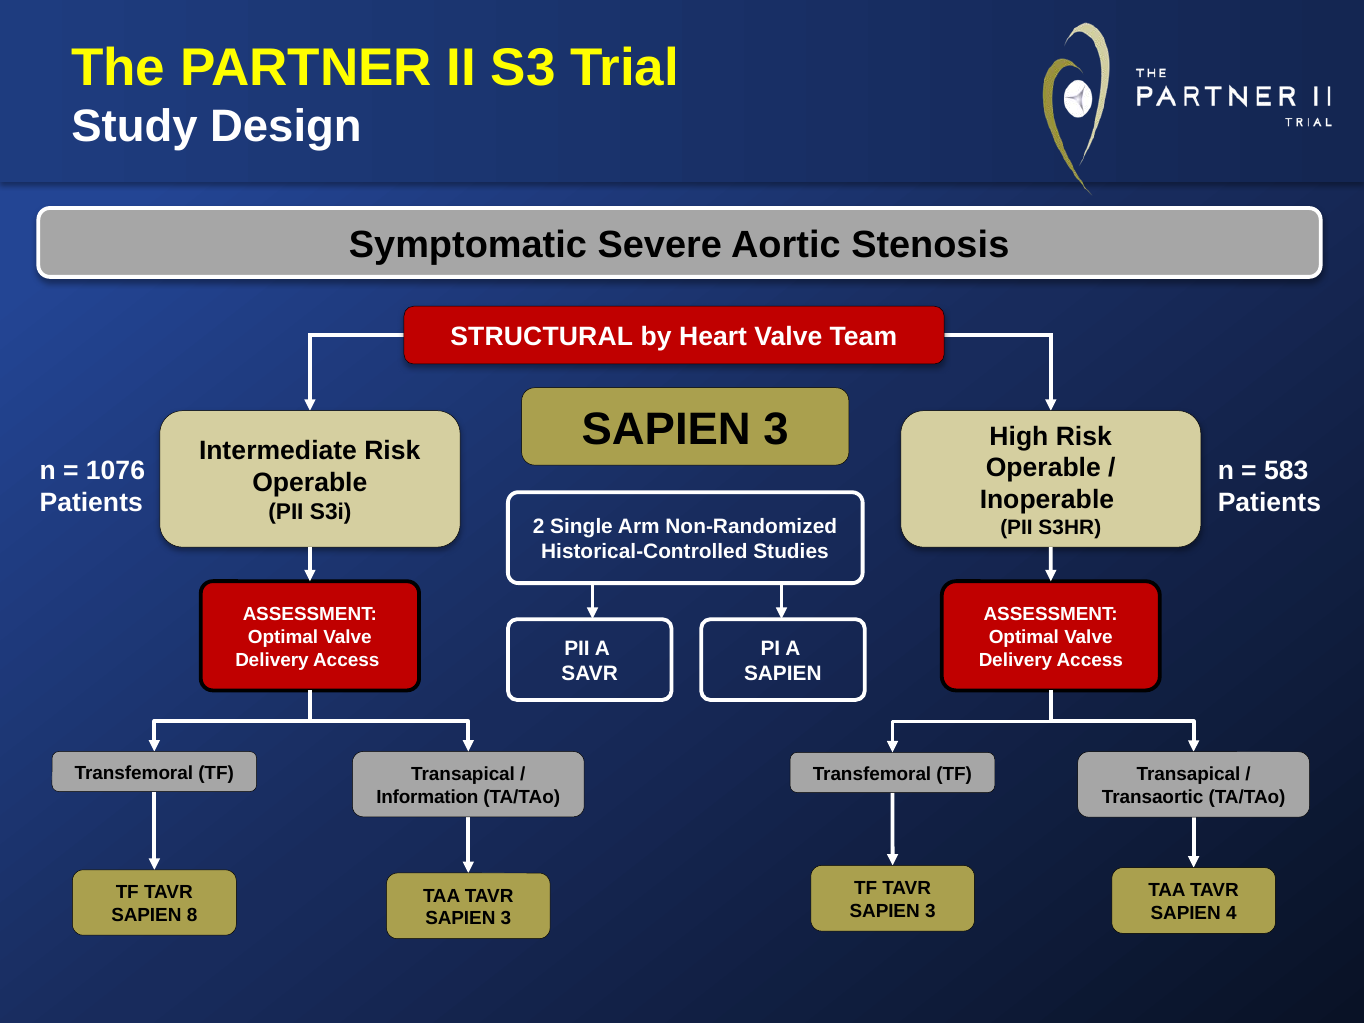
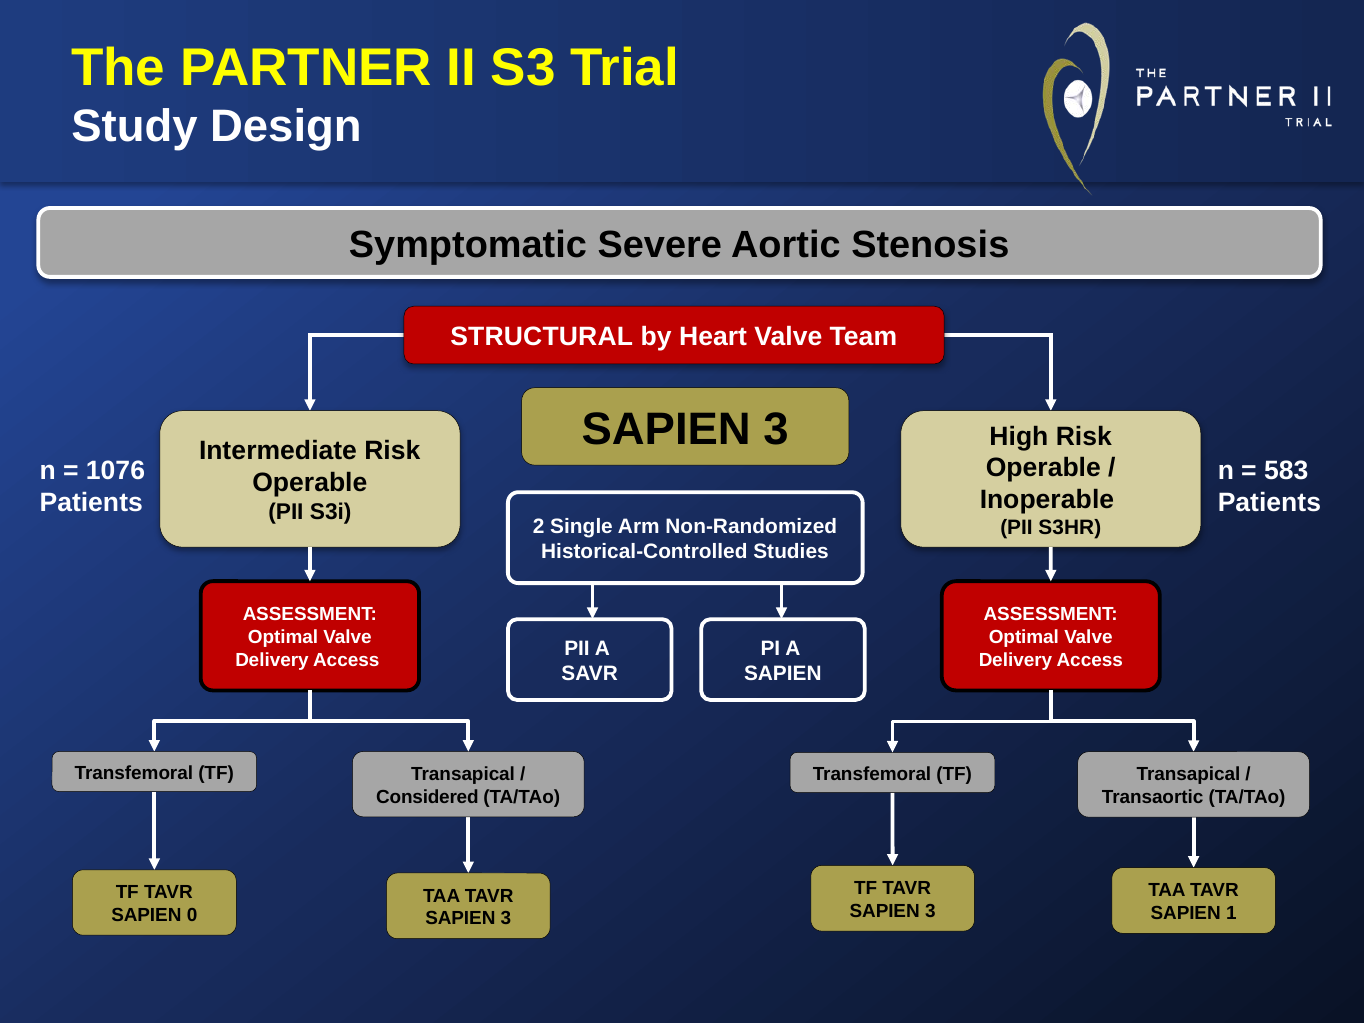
Information: Information -> Considered
4: 4 -> 1
8: 8 -> 0
